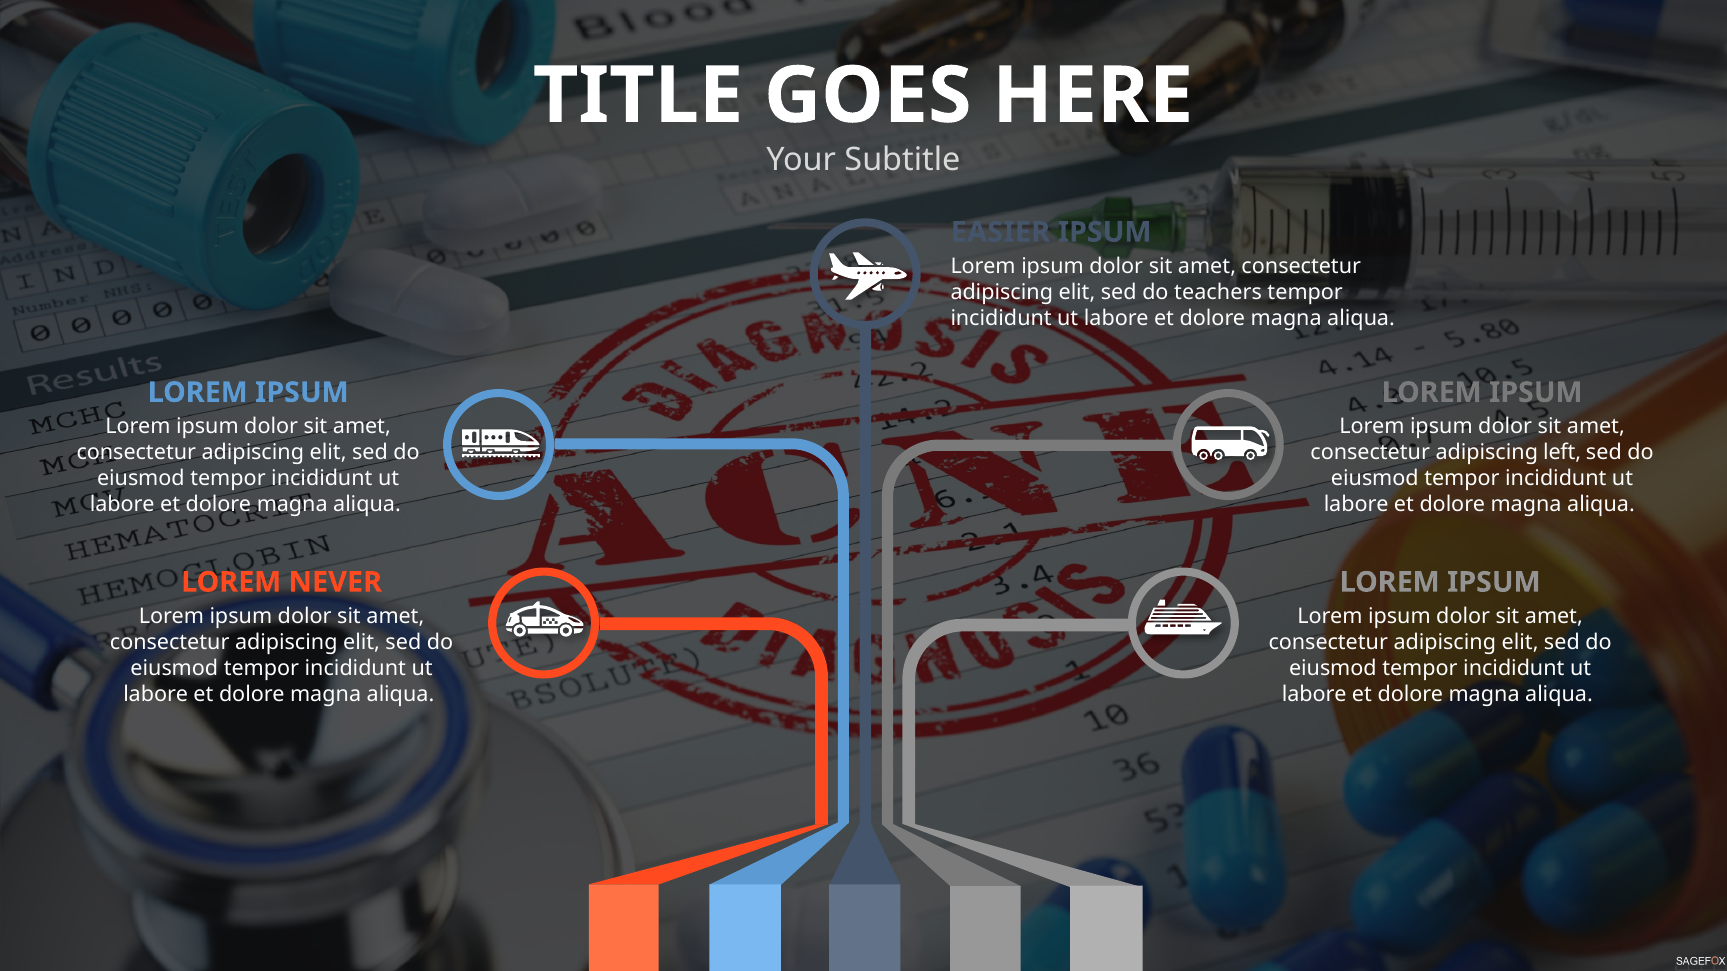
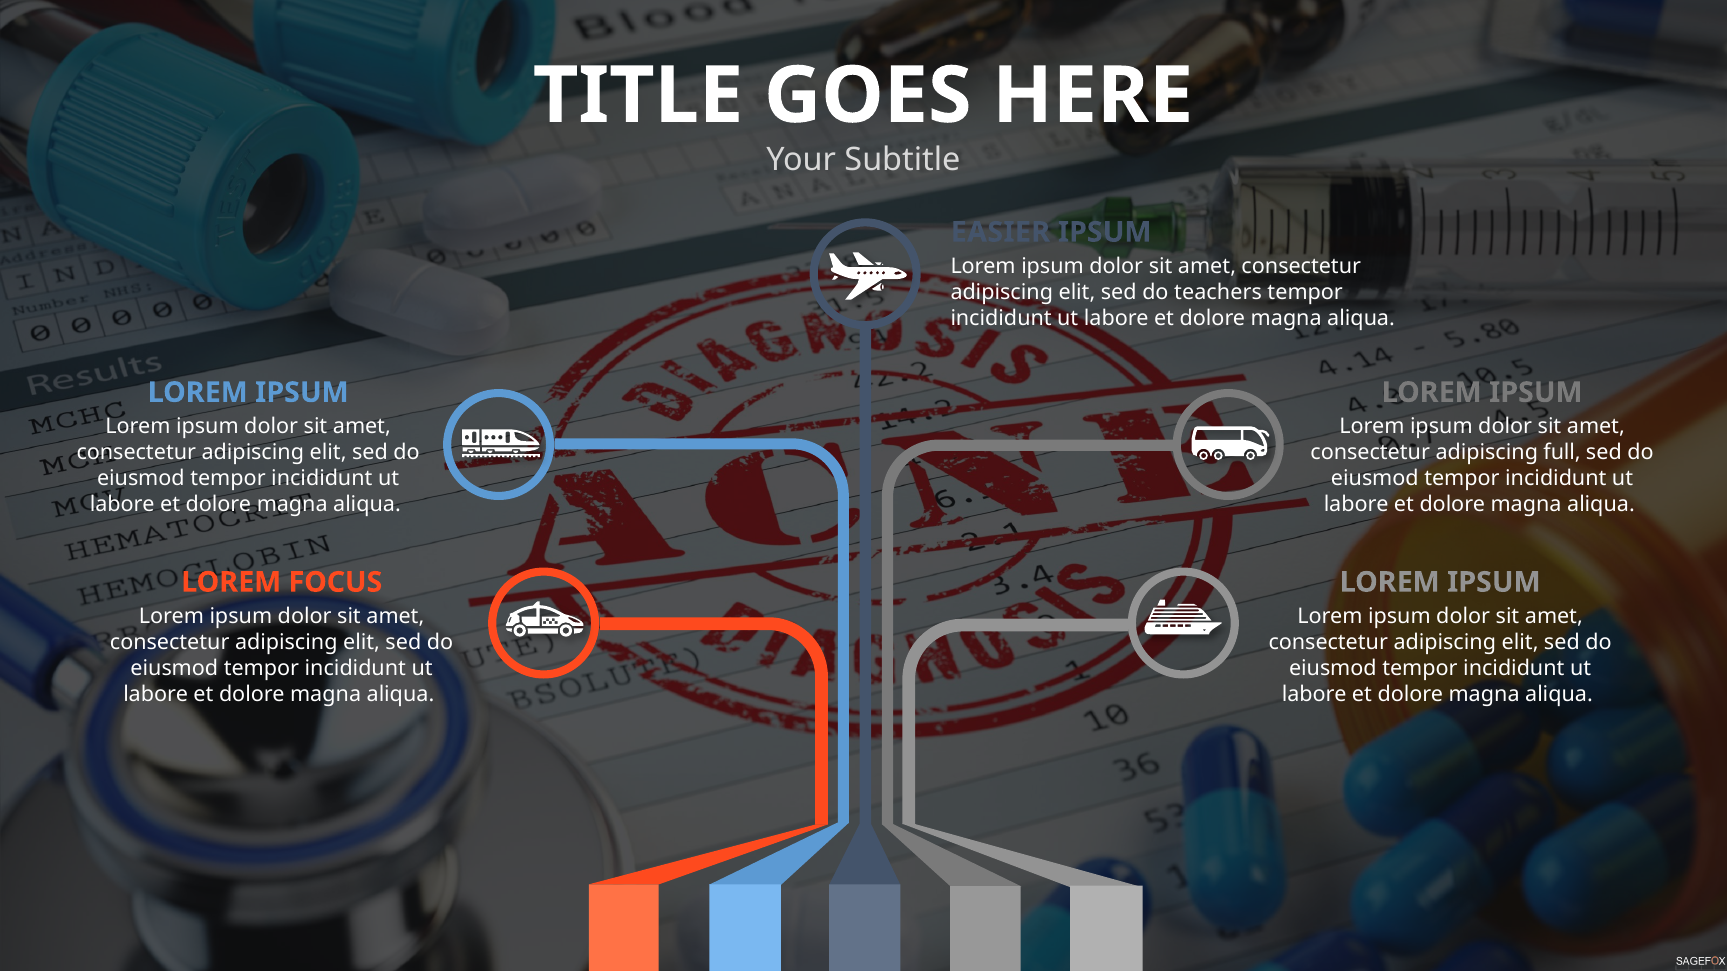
left: left -> full
NEVER: NEVER -> FOCUS
